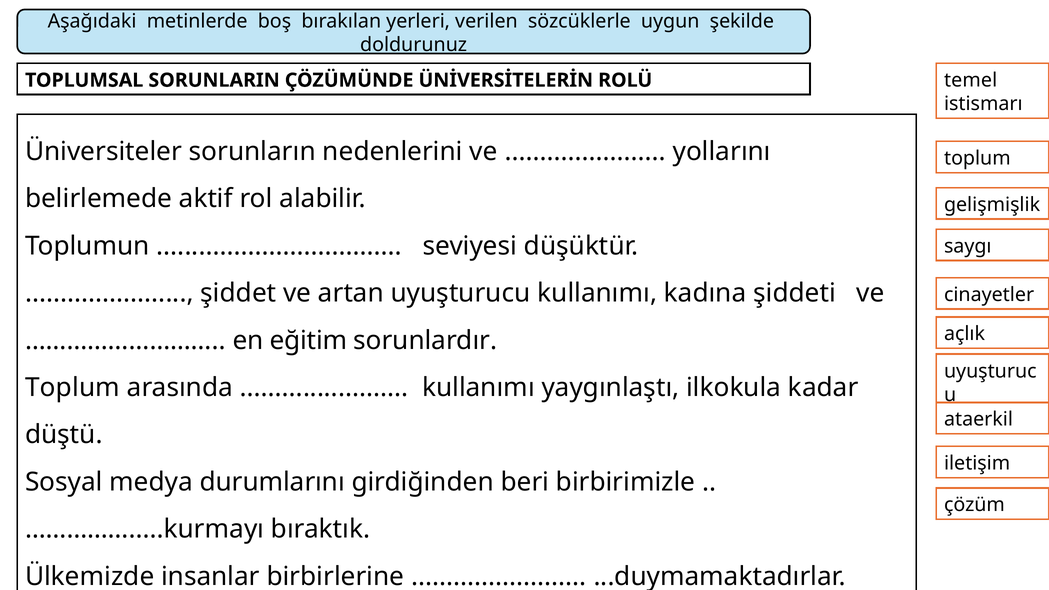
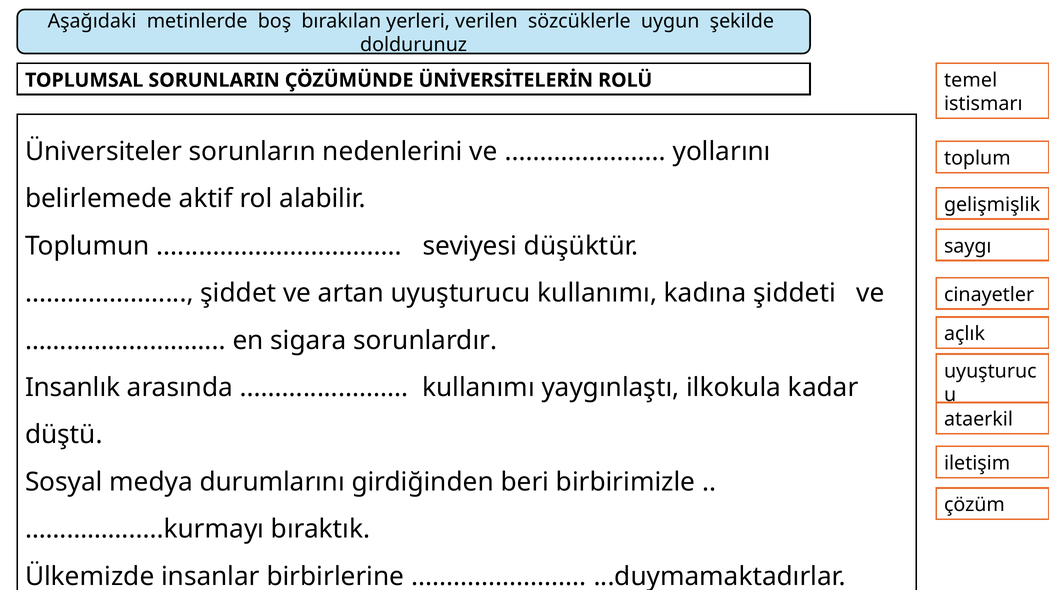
eğitim: eğitim -> sigara
Toplum at (73, 388): Toplum -> Insanlık
